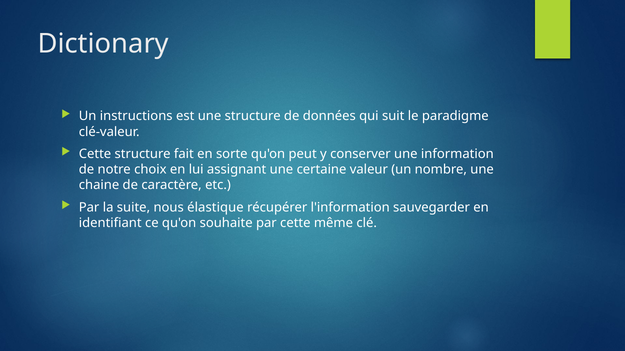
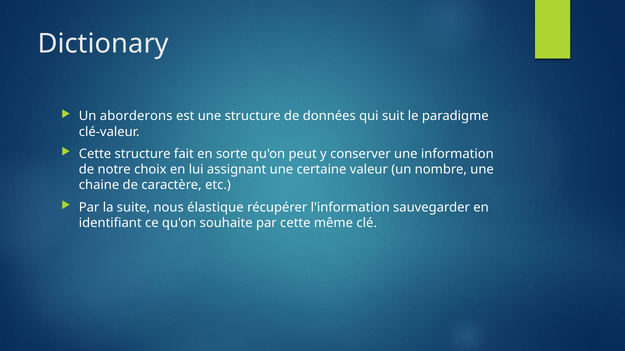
instructions: instructions -> aborderons
